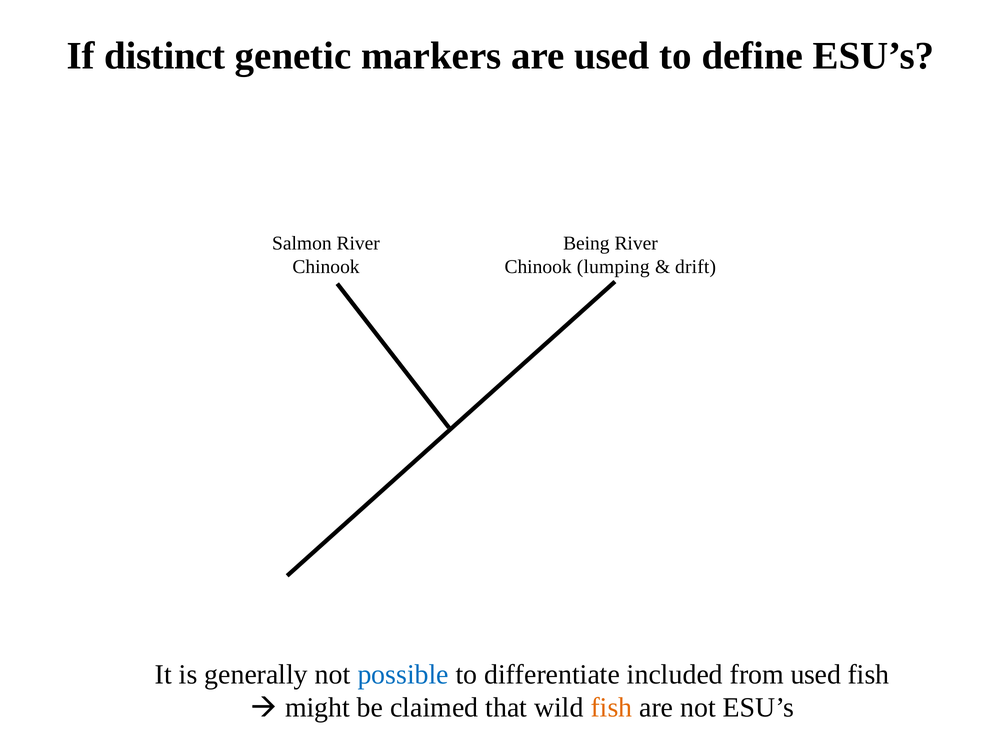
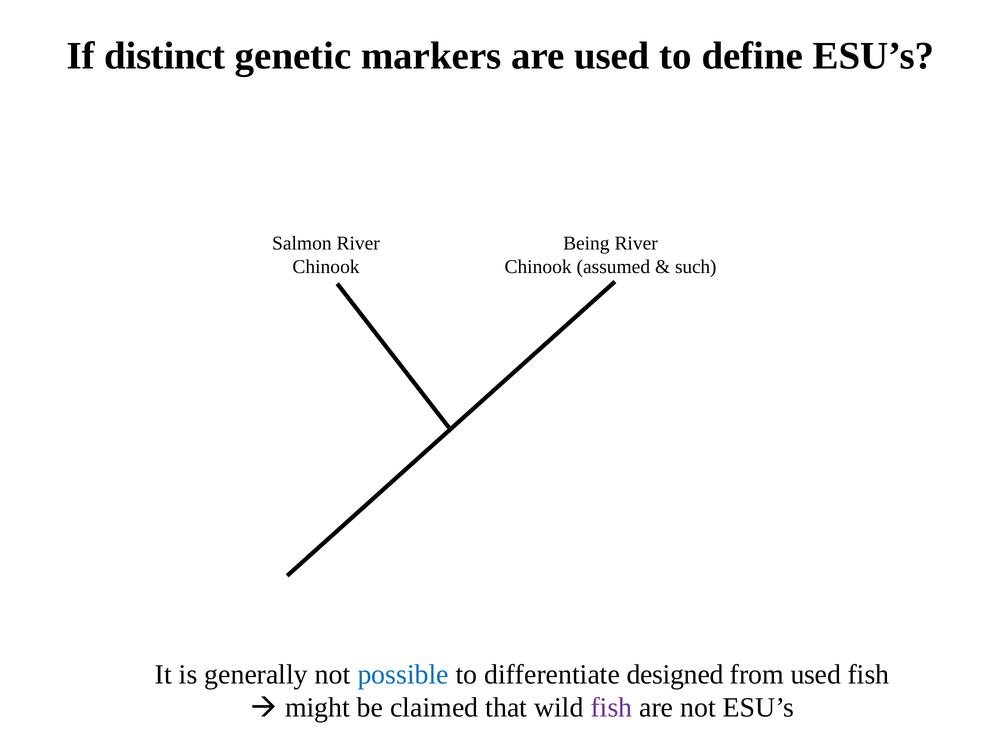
lumping: lumping -> assumed
drift: drift -> such
included: included -> designed
fish at (611, 708) colour: orange -> purple
